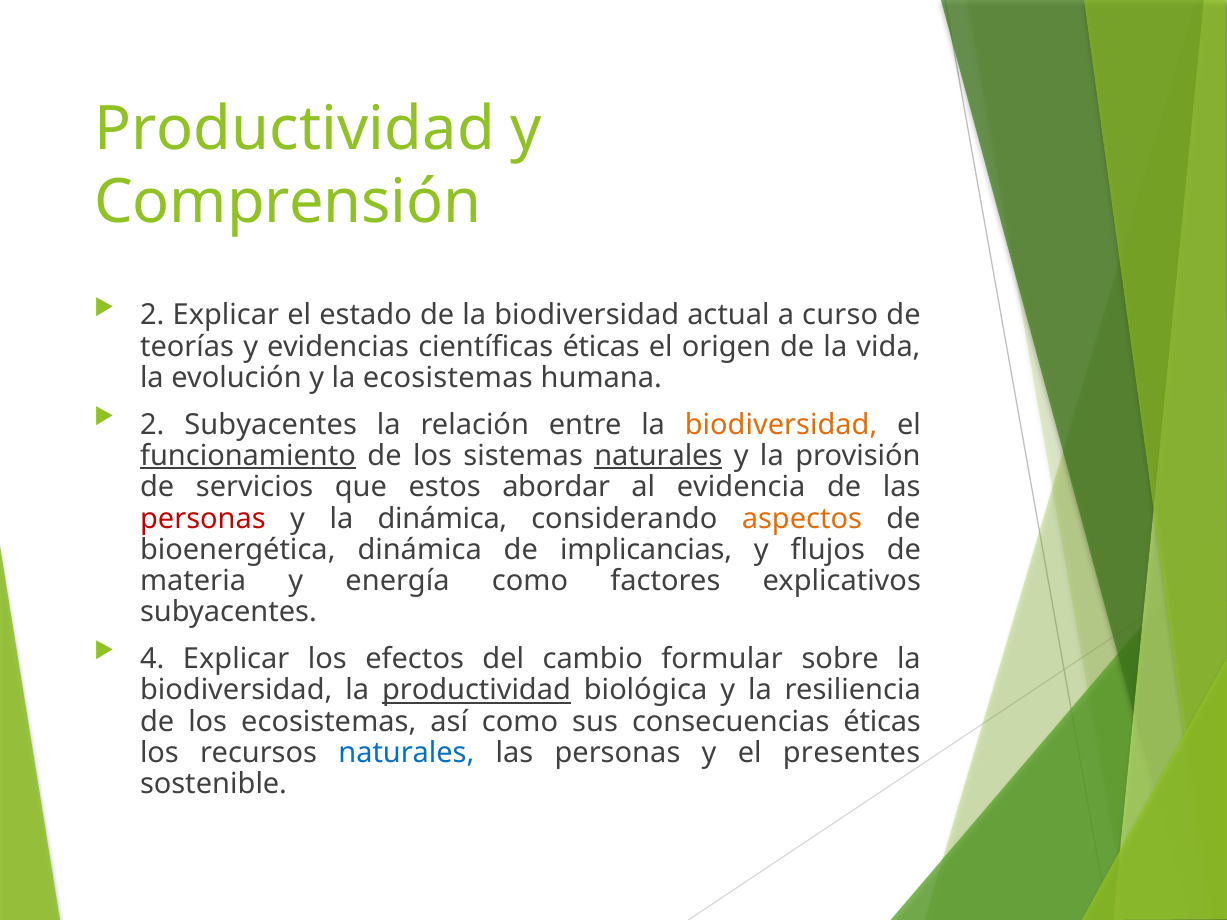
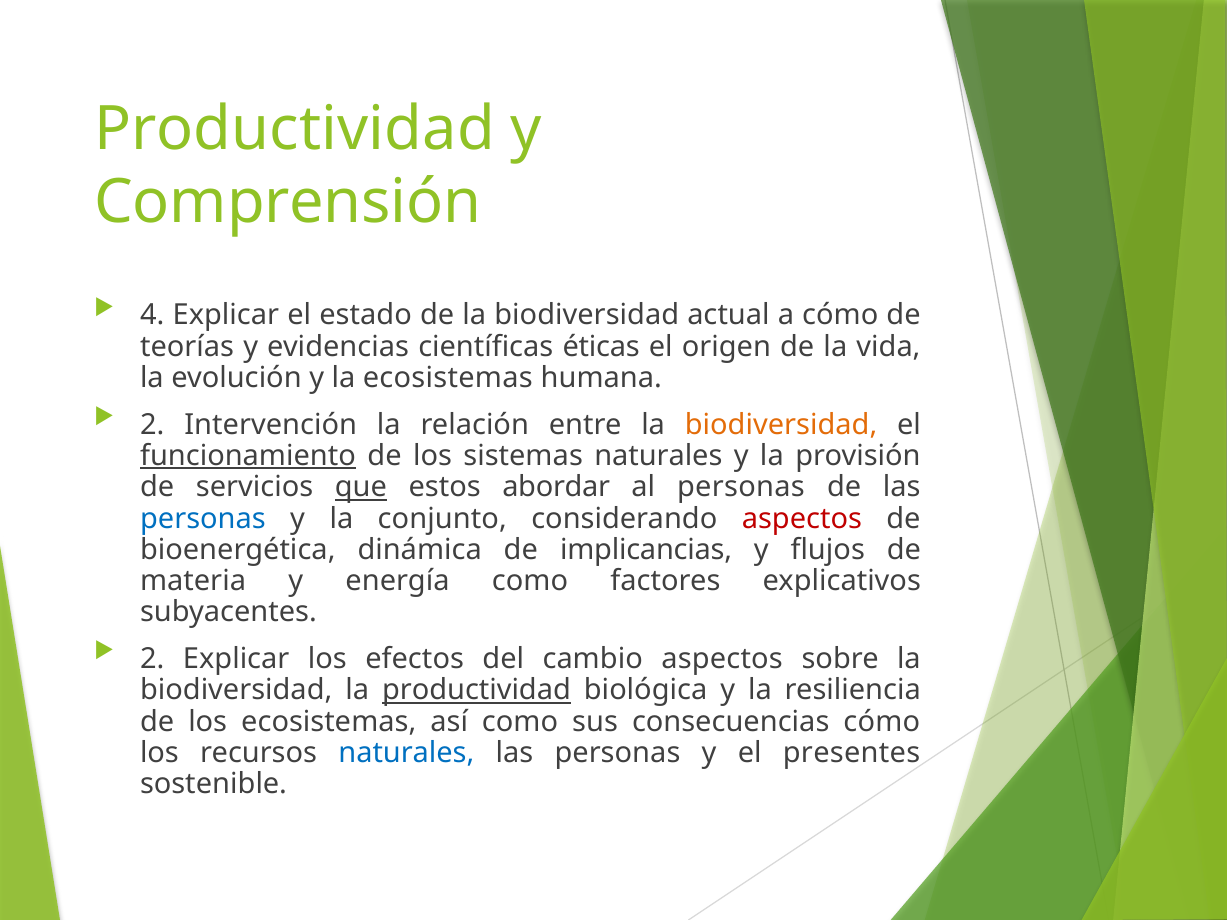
2 at (152, 315): 2 -> 4
a curso: curso -> cómo
2 Subyacentes: Subyacentes -> Intervención
naturales at (658, 456) underline: present -> none
que underline: none -> present
al evidencia: evidencia -> personas
personas at (203, 519) colour: red -> blue
la dinámica: dinámica -> conjunto
aspectos at (802, 519) colour: orange -> red
4 at (152, 659): 4 -> 2
cambio formular: formular -> aspectos
consecuencias éticas: éticas -> cómo
